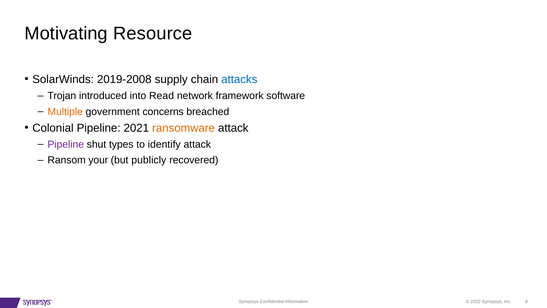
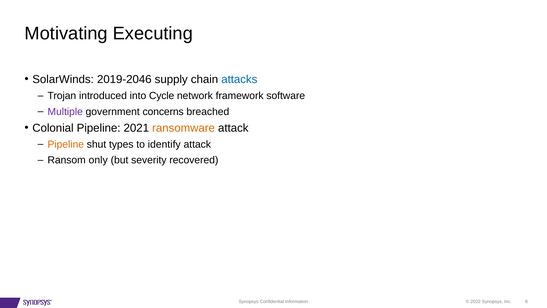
Resource: Resource -> Executing
2019-2008: 2019-2008 -> 2019-2046
Read: Read -> Cycle
Multiple colour: orange -> purple
Pipeline at (66, 144) colour: purple -> orange
your: your -> only
publicly: publicly -> severity
